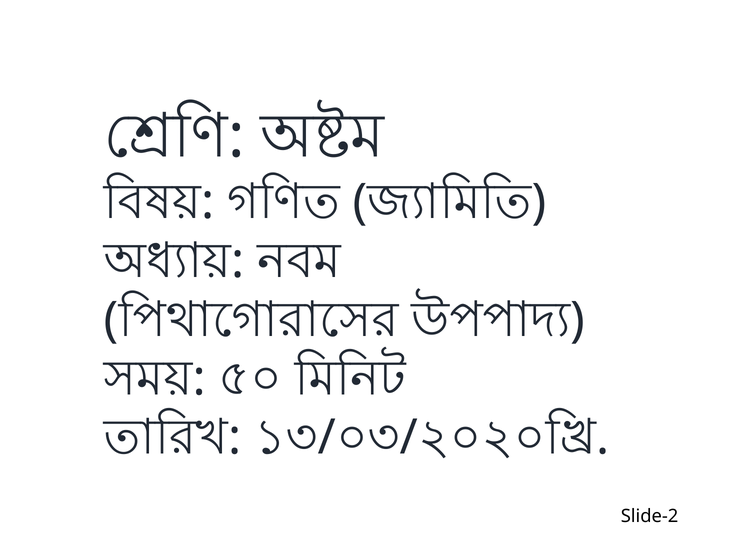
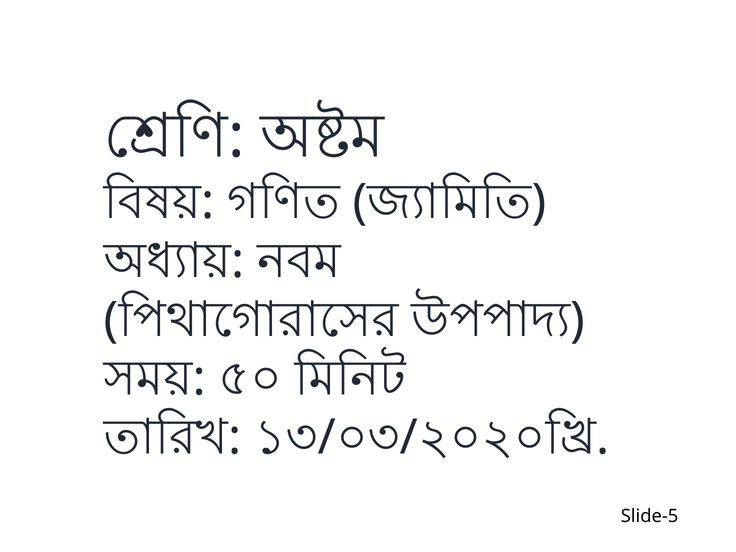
Slide-2: Slide-2 -> Slide-5
